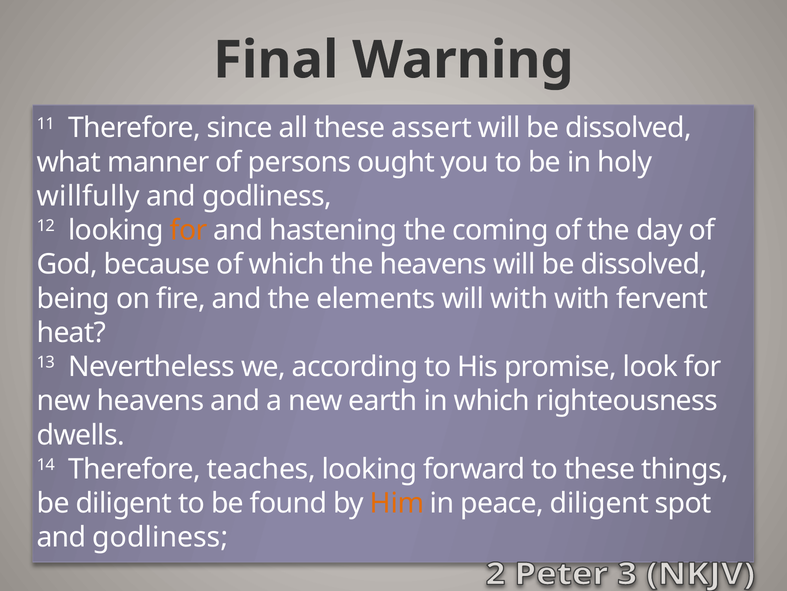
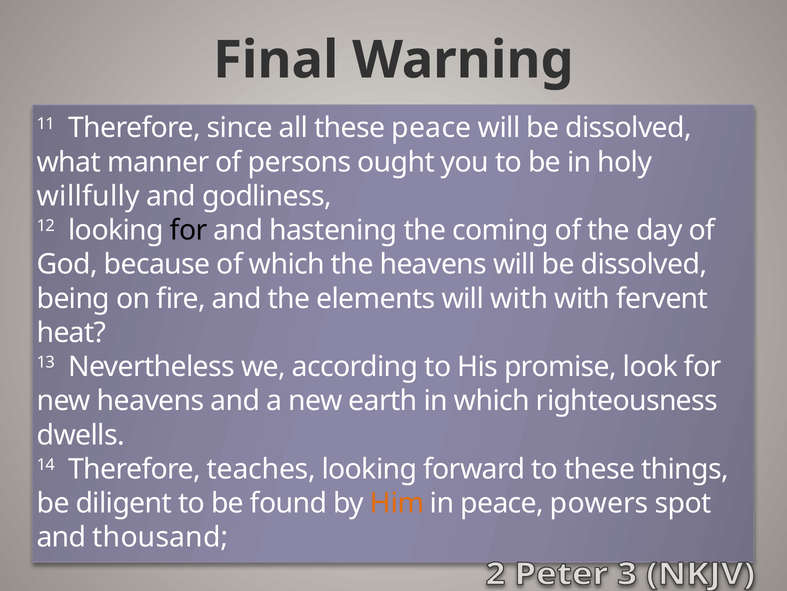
these assert: assert -> peace
for at (189, 230) colour: orange -> black
peace diligent: diligent -> powers
godliness at (160, 537): godliness -> thousand
